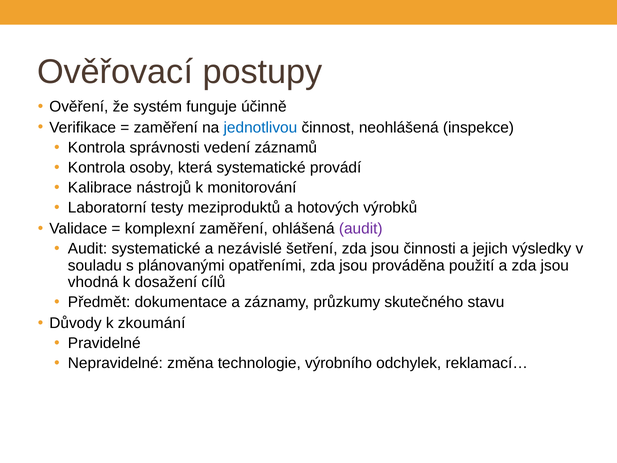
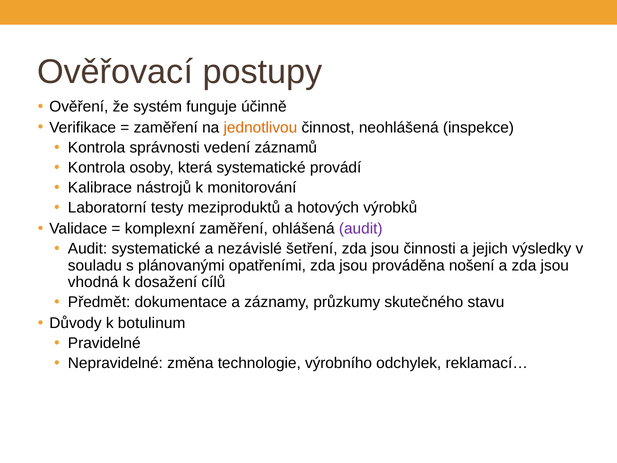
jednotlivou colour: blue -> orange
použití: použití -> nošení
zkoumání: zkoumání -> botulinum
